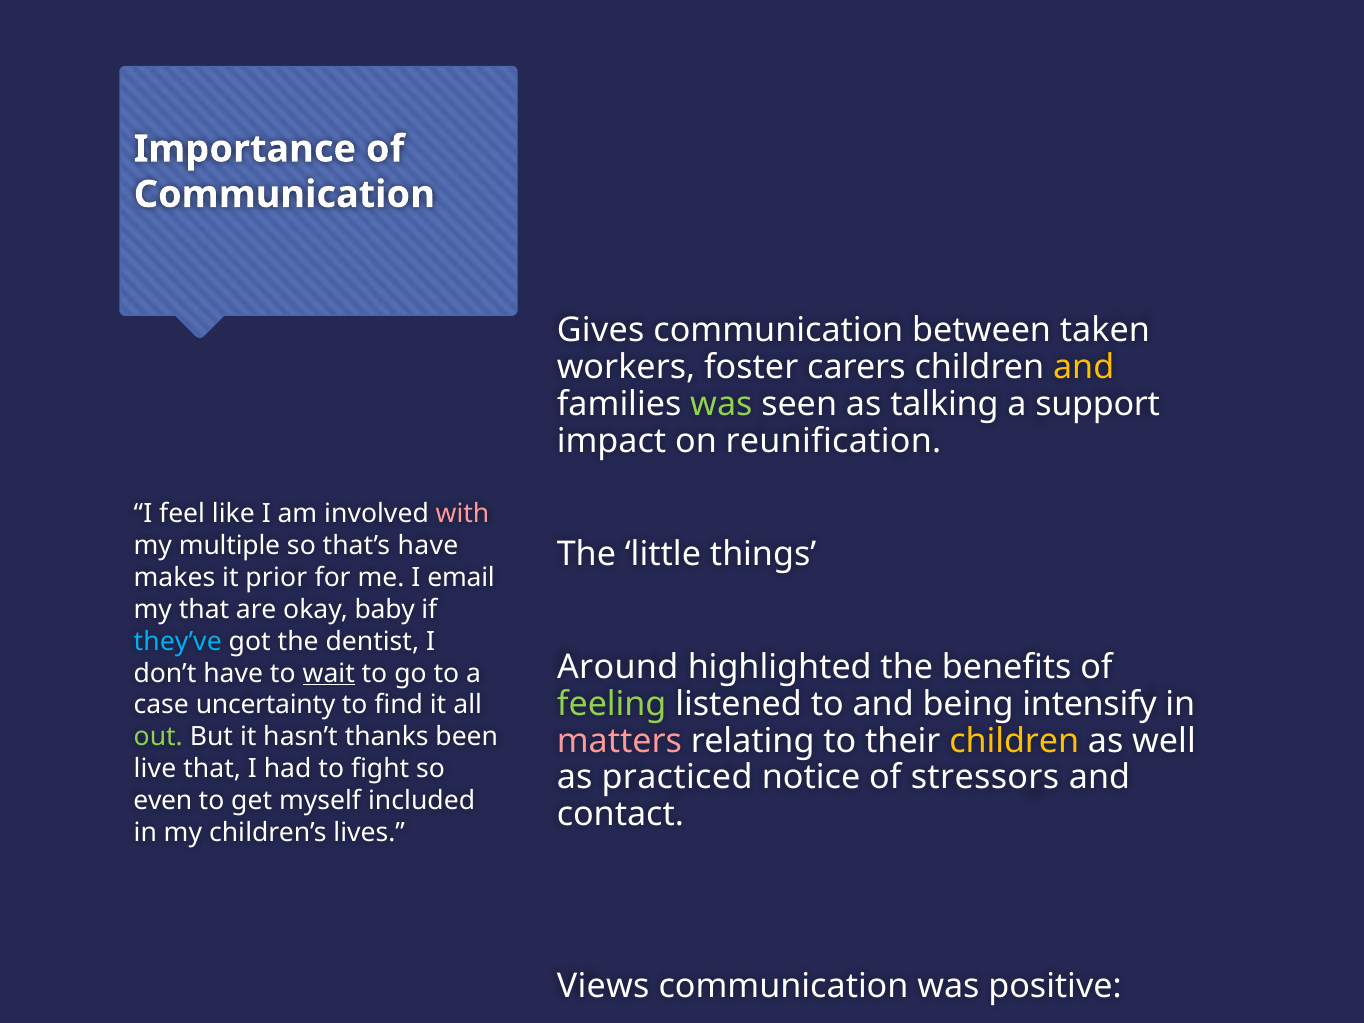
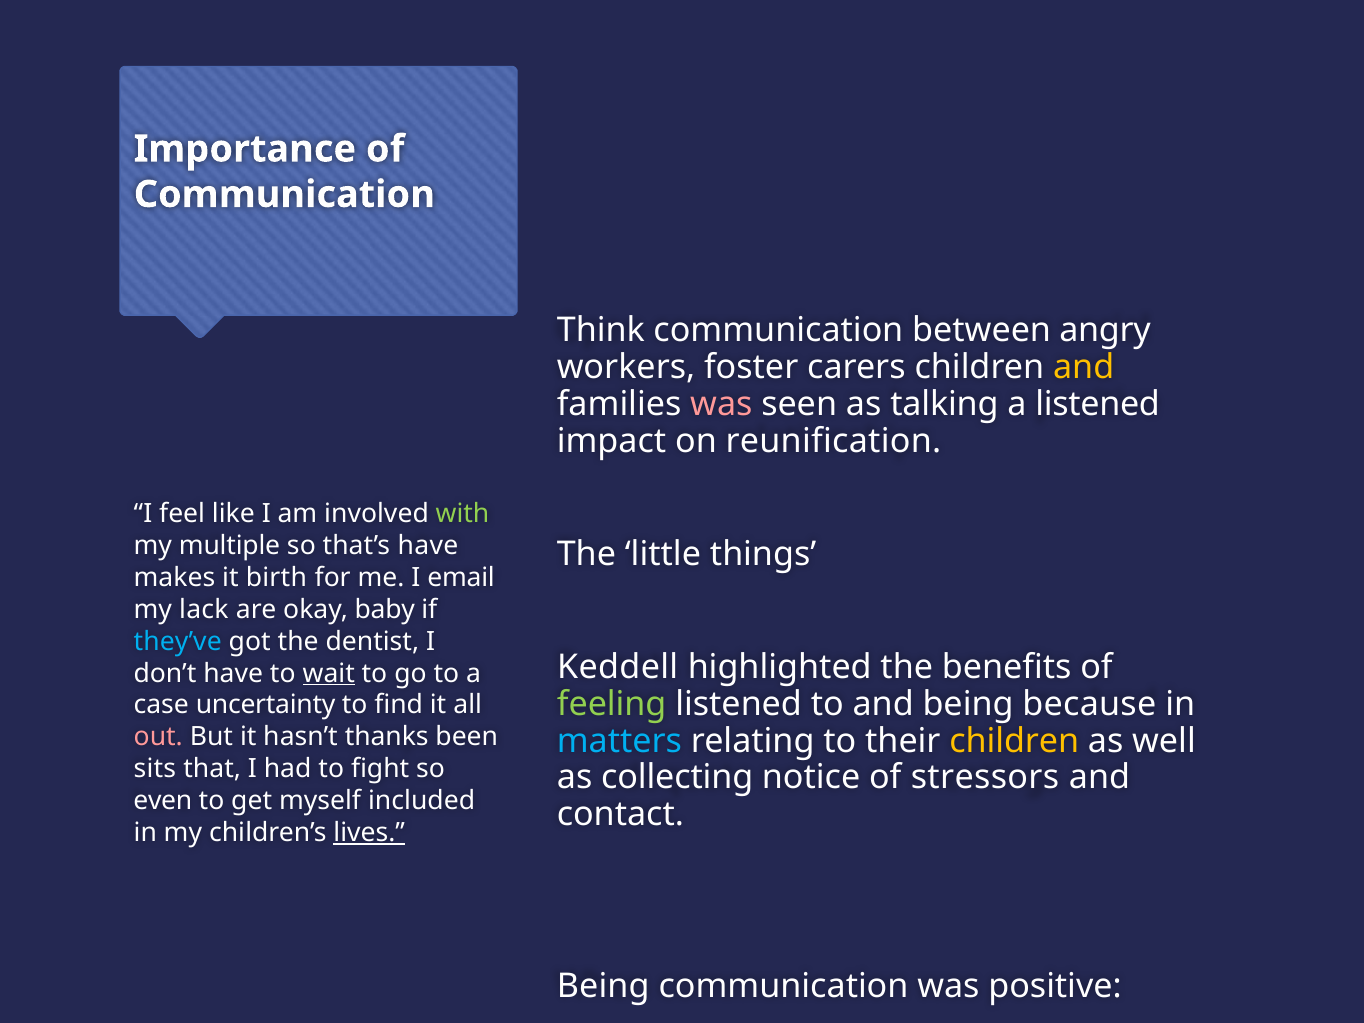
Gives: Gives -> Think
taken: taken -> angry
was at (721, 404) colour: light green -> pink
a support: support -> listened
with colour: pink -> light green
prior: prior -> birth
my that: that -> lack
Around: Around -> Keddell
intensify: intensify -> because
out colour: light green -> pink
matters colour: pink -> light blue
live: live -> sits
practiced: practiced -> collecting
lives underline: none -> present
Views at (603, 986): Views -> Being
